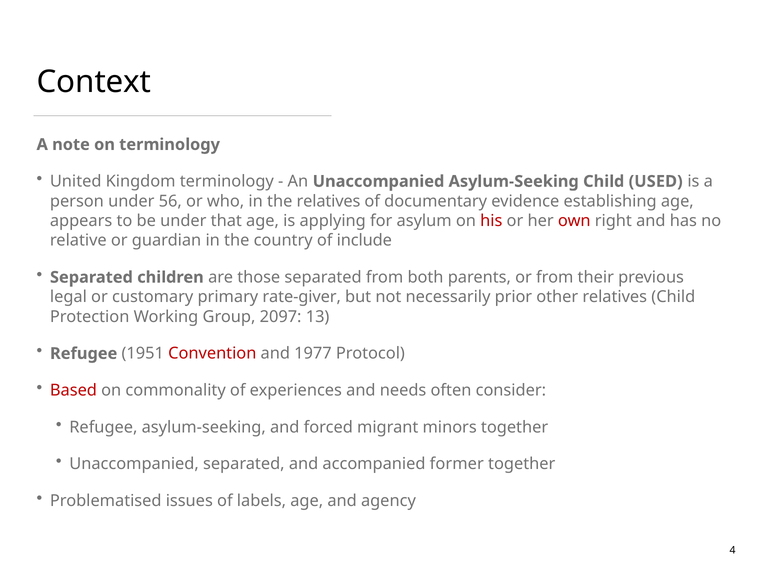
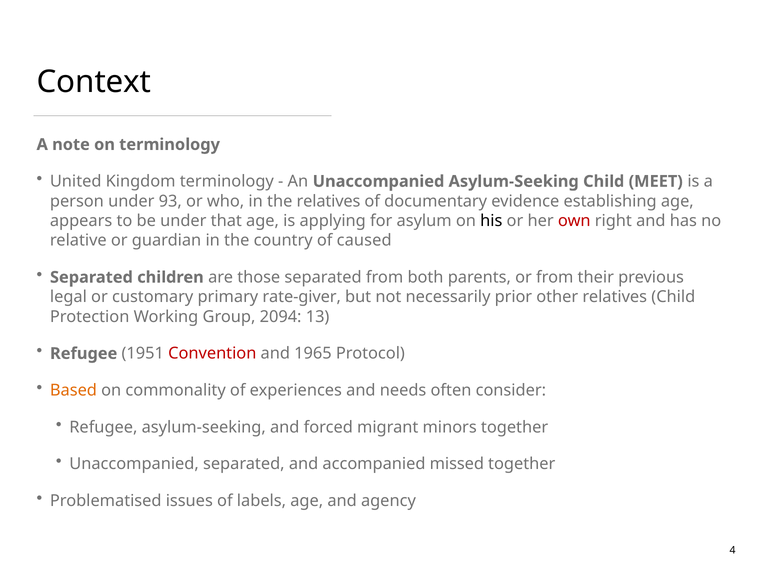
USED: USED -> MEET
56: 56 -> 93
his colour: red -> black
include: include -> caused
2097: 2097 -> 2094
1977: 1977 -> 1965
Based colour: red -> orange
former: former -> missed
